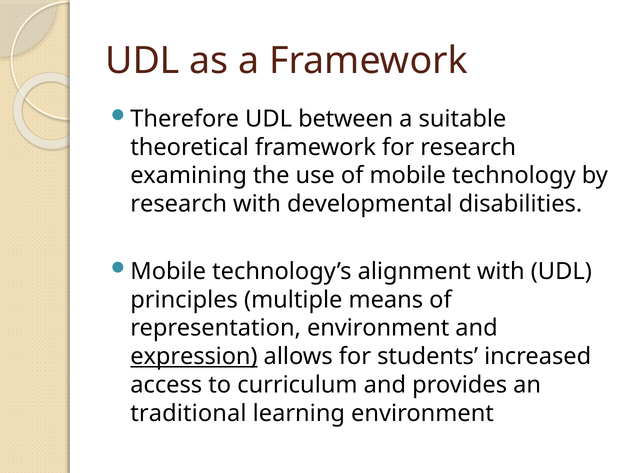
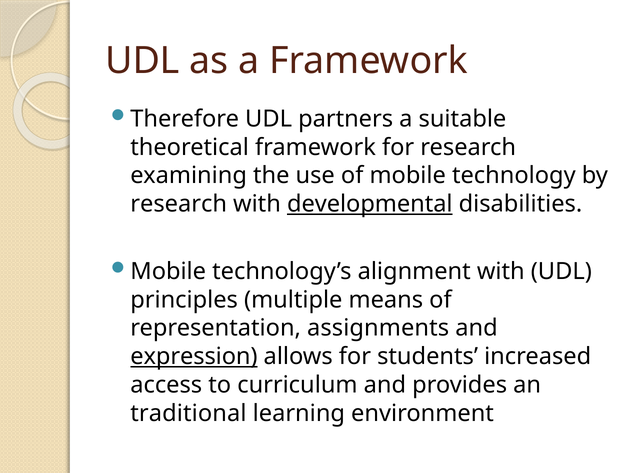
between: between -> partners
developmental underline: none -> present
representation environment: environment -> assignments
